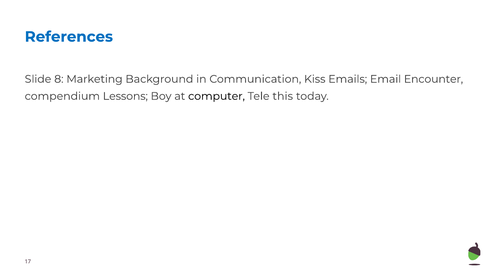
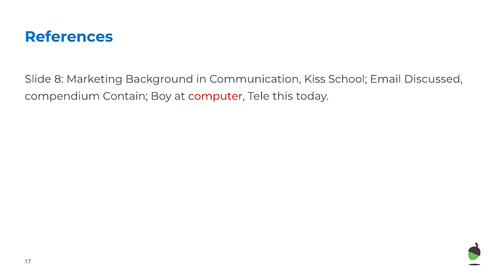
Emails: Emails -> School
Encounter: Encounter -> Discussed
Lessons: Lessons -> Contain
computer colour: black -> red
